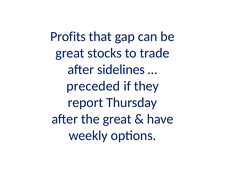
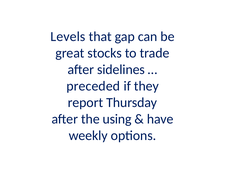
Profits: Profits -> Levels
the great: great -> using
